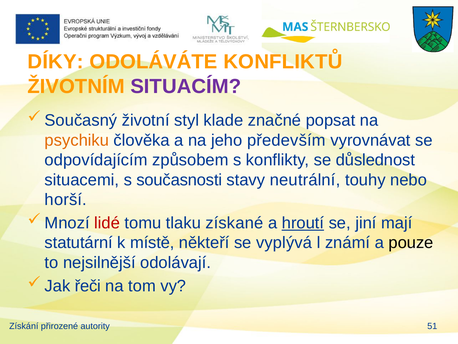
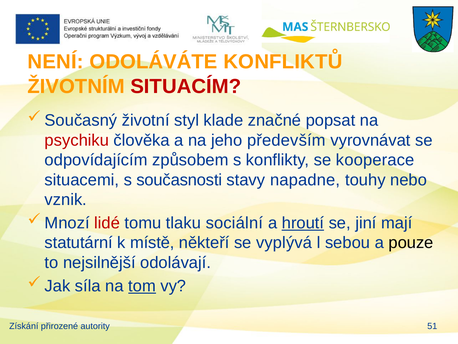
DÍKY: DÍKY -> NENÍ
SITUACÍM colour: purple -> red
psychiku colour: orange -> red
důslednost: důslednost -> kooperace
neutrální: neutrální -> napadne
horší: horší -> vznik
získané: získané -> sociální
známí: známí -> sebou
řeči: řeči -> síla
tom underline: none -> present
